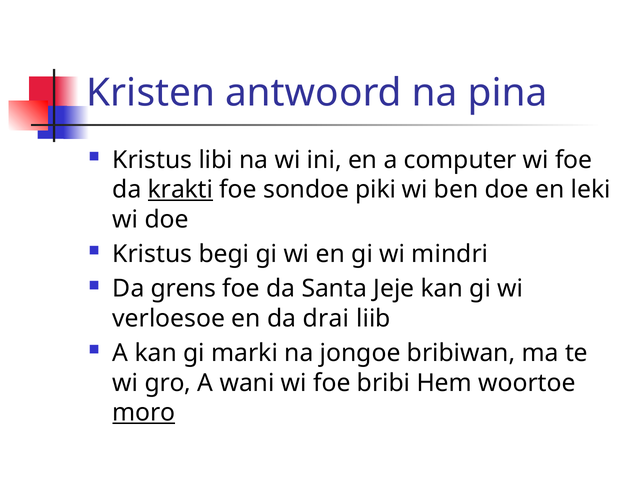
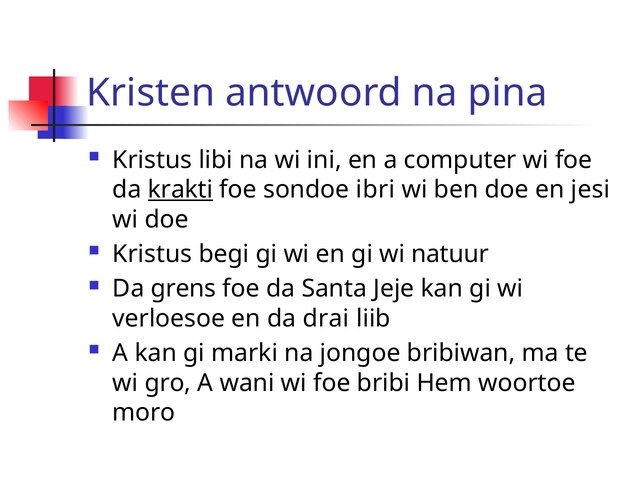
piki: piki -> ibri
leki: leki -> jesi
mindri: mindri -> natuur
moro underline: present -> none
